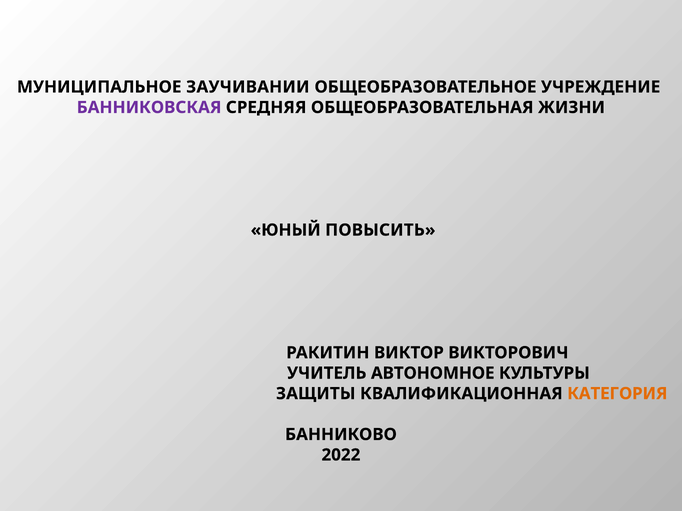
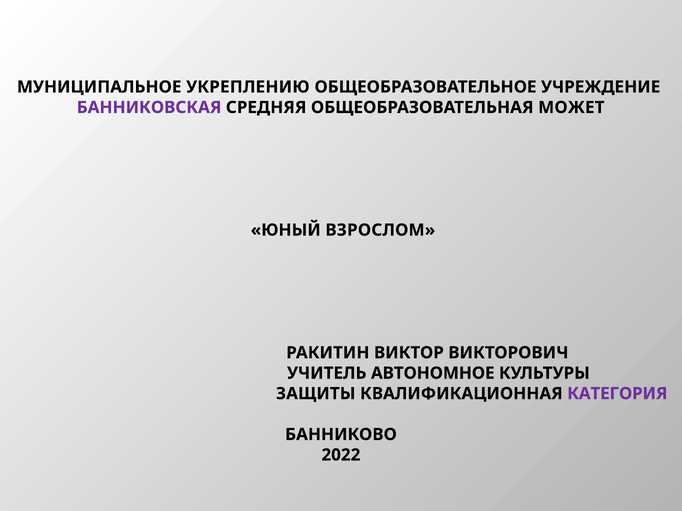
ЗАУЧИВАНИИ: ЗАУЧИВАНИИ -> УКРЕПЛЕНИЮ
ЖИЗНИ: ЖИЗНИ -> МОЖЕТ
ПОВЫСИТЬ: ПОВЫСИТЬ -> ВЗРОСЛОМ
КАТЕГОРИЯ colour: orange -> purple
